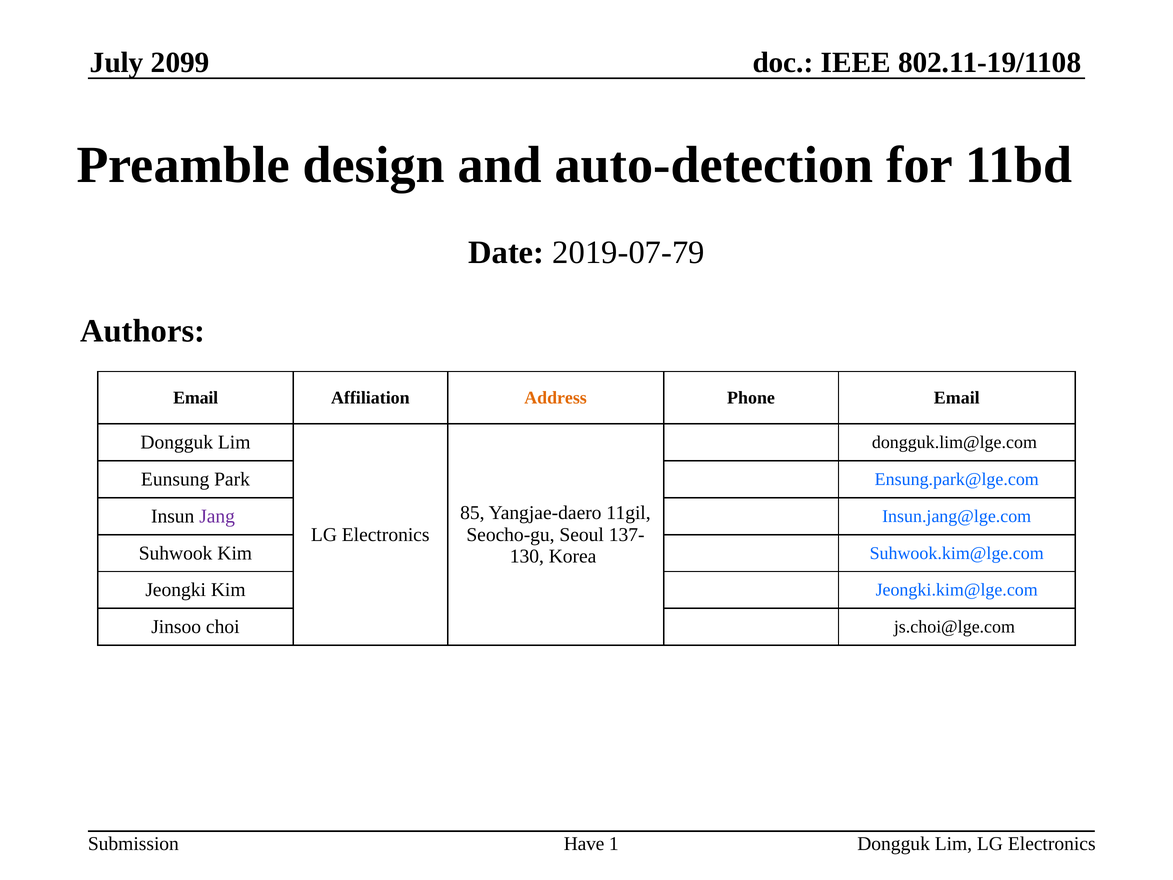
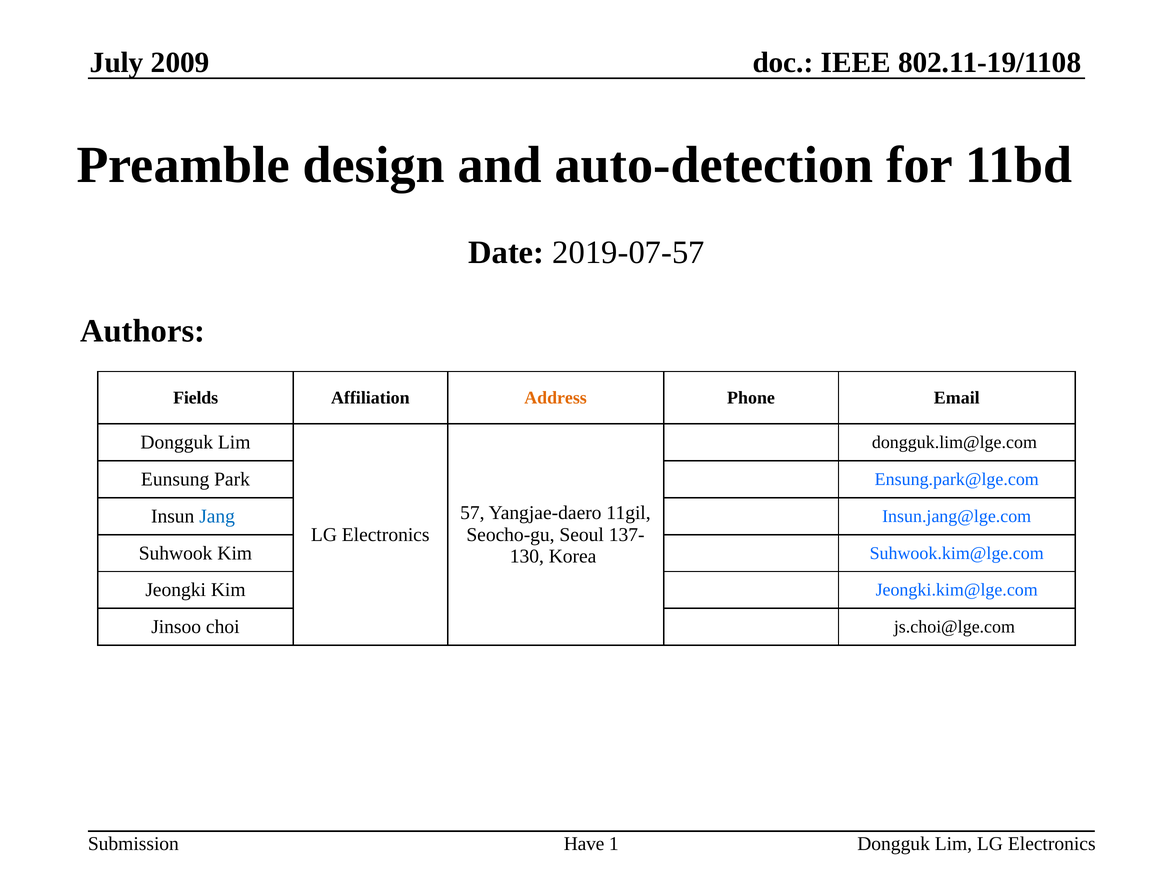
2099: 2099 -> 2009
2019-07-79: 2019-07-79 -> 2019-07-57
Email at (196, 398): Email -> Fields
85: 85 -> 57
Jang colour: purple -> blue
